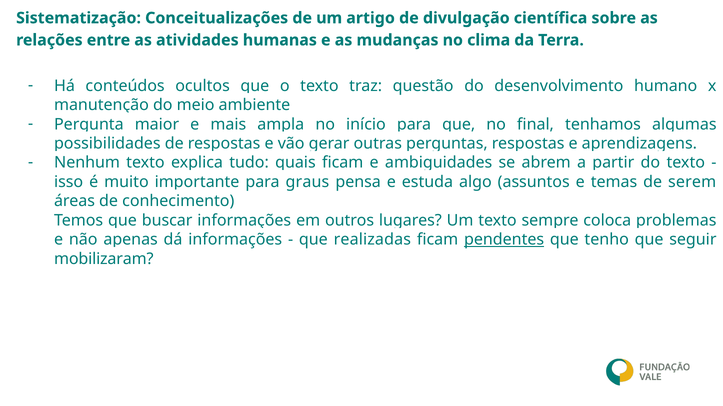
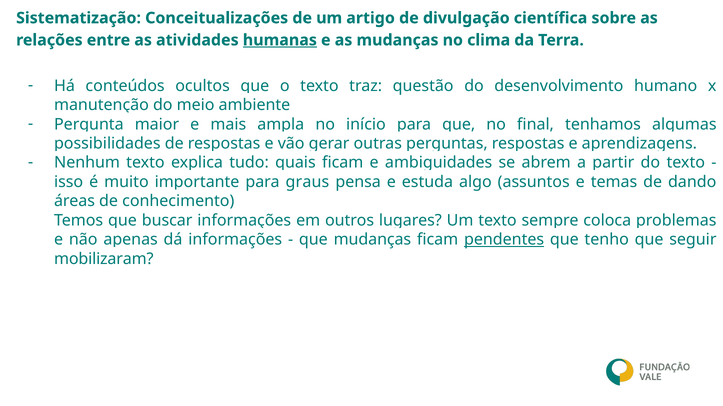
humanas underline: none -> present
serem: serem -> dando
que realizadas: realizadas -> mudanças
